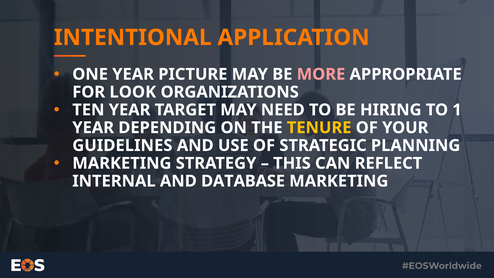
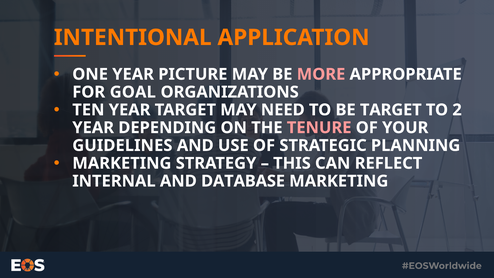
LOOK: LOOK -> GOAL
BE HIRING: HIRING -> TARGET
1: 1 -> 2
TENURE colour: yellow -> pink
